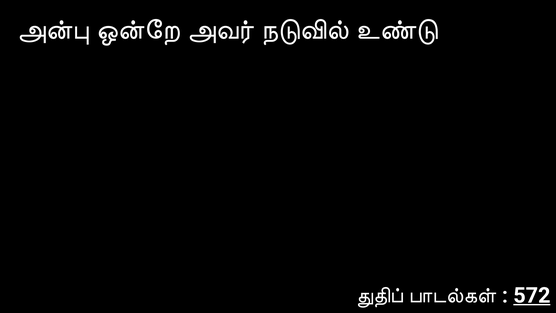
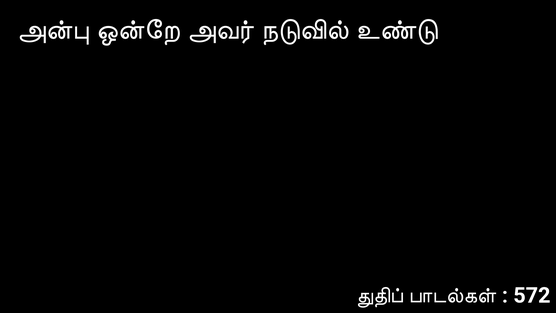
572 underline: present -> none
